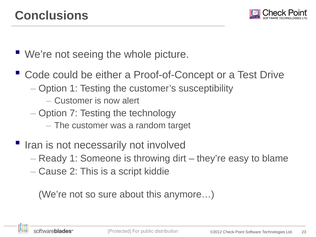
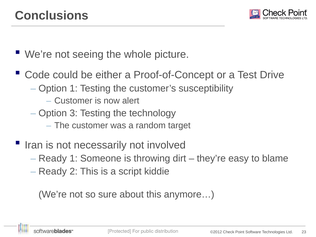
7: 7 -> 3
Cause at (53, 171): Cause -> Ready
